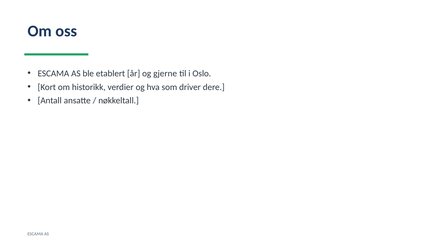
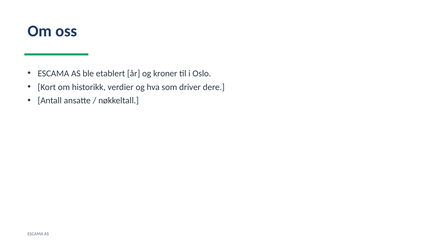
gjerne: gjerne -> kroner
